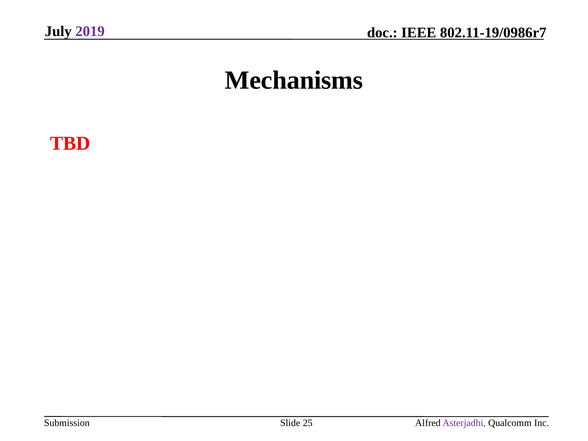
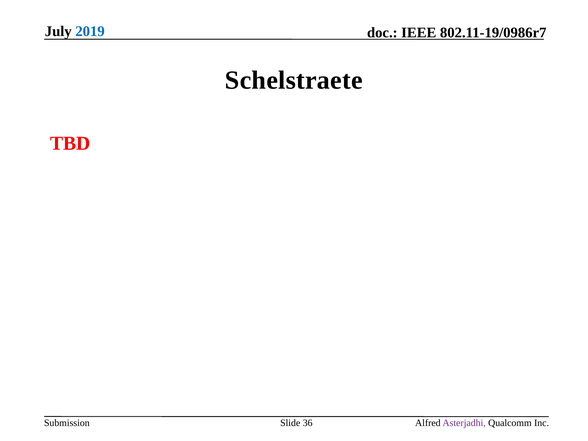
2019 colour: purple -> blue
Mechanisms: Mechanisms -> Schelstraete
25: 25 -> 36
